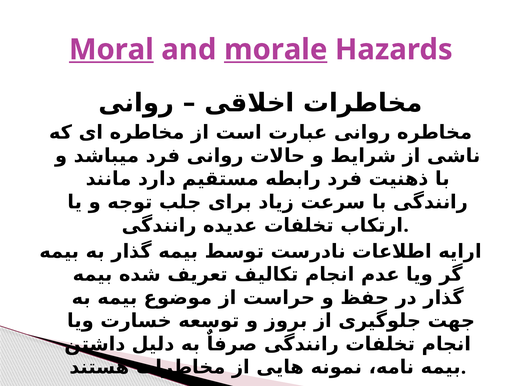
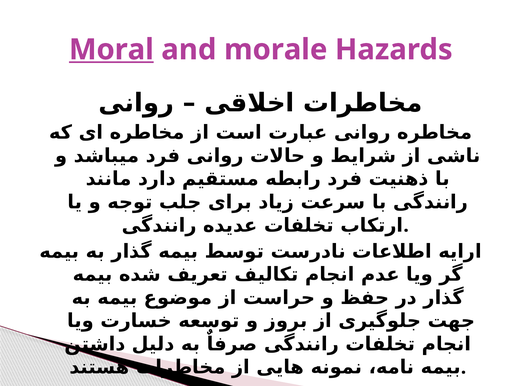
morale underline: present -> none
